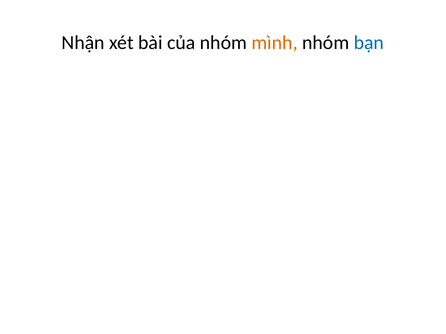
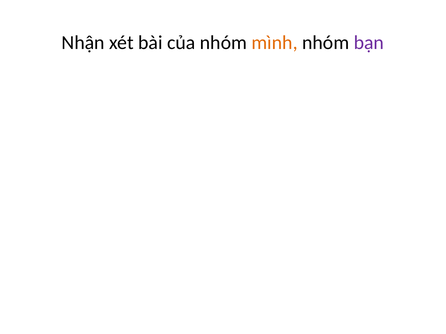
bạn colour: blue -> purple
